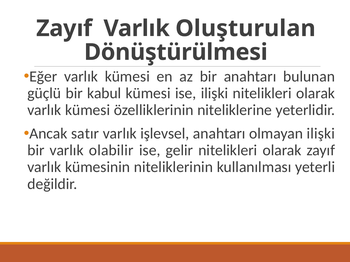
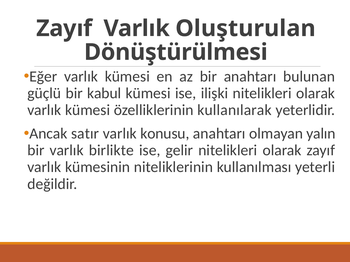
niteliklerine: niteliklerine -> kullanılarak
işlevsel: işlevsel -> konusu
olmayan ilişki: ilişki -> yalın
olabilir: olabilir -> birlikte
